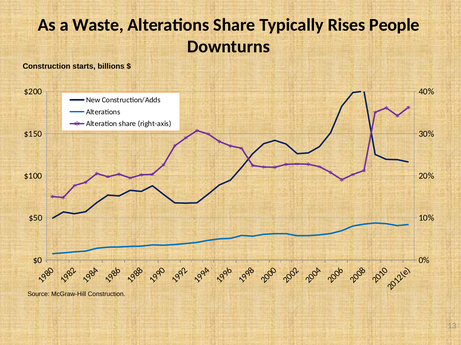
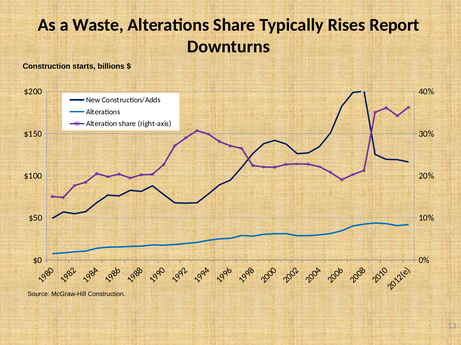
People: People -> Report
